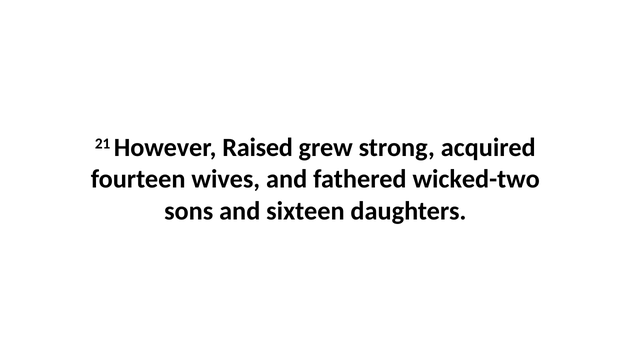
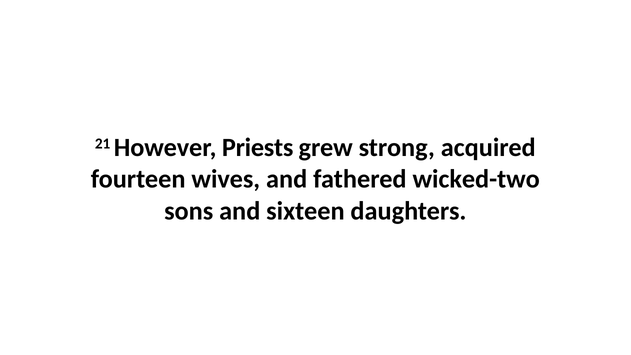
Raised: Raised -> Priests
